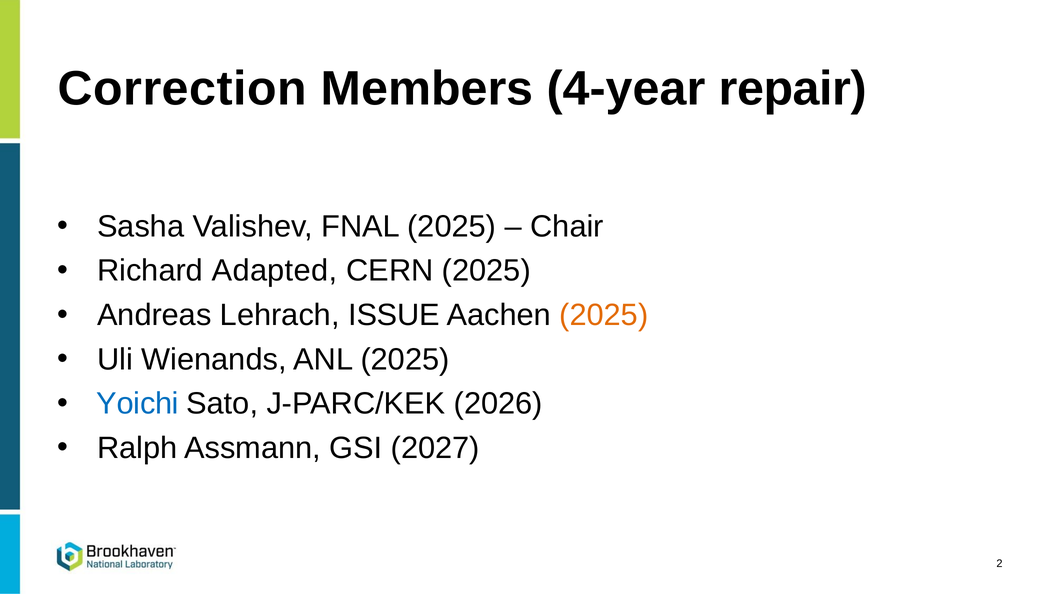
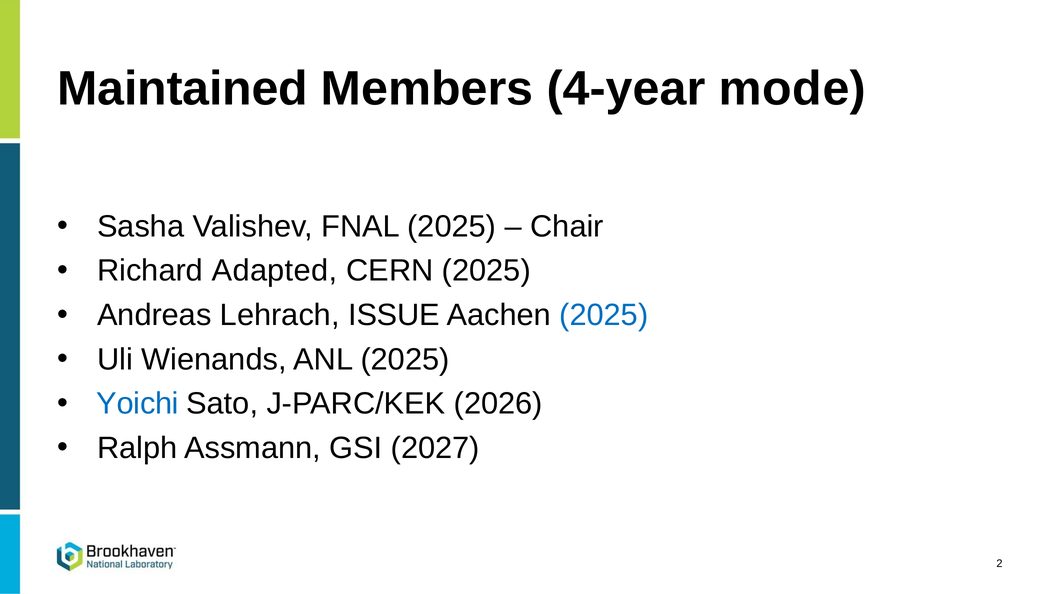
Correction: Correction -> Maintained
repair: repair -> mode
2025 at (604, 315) colour: orange -> blue
